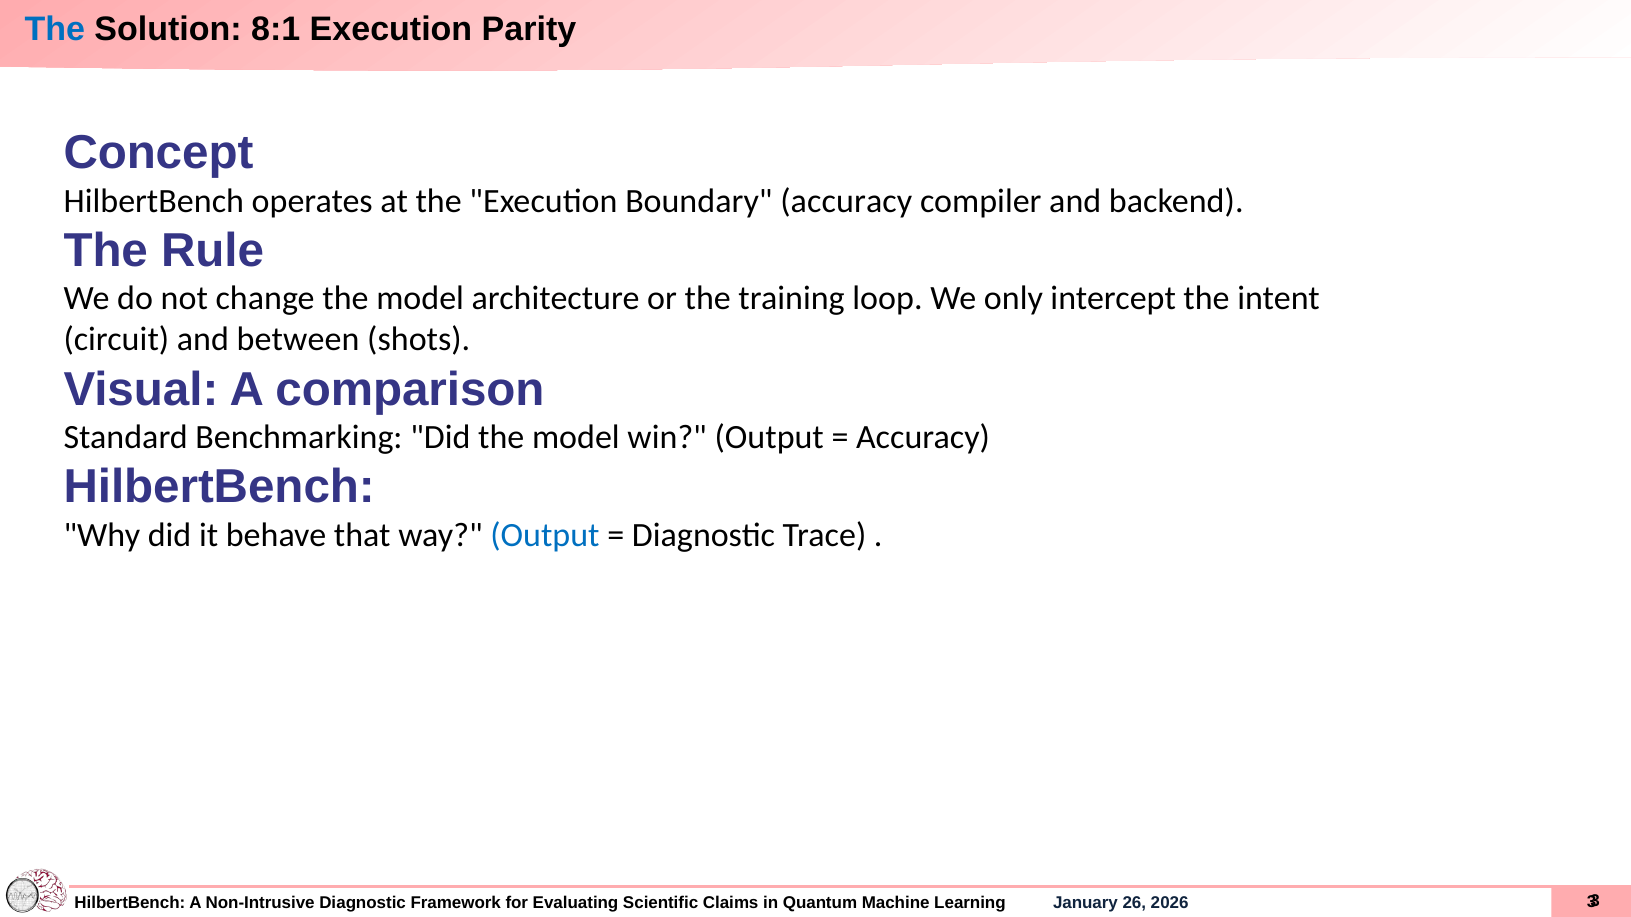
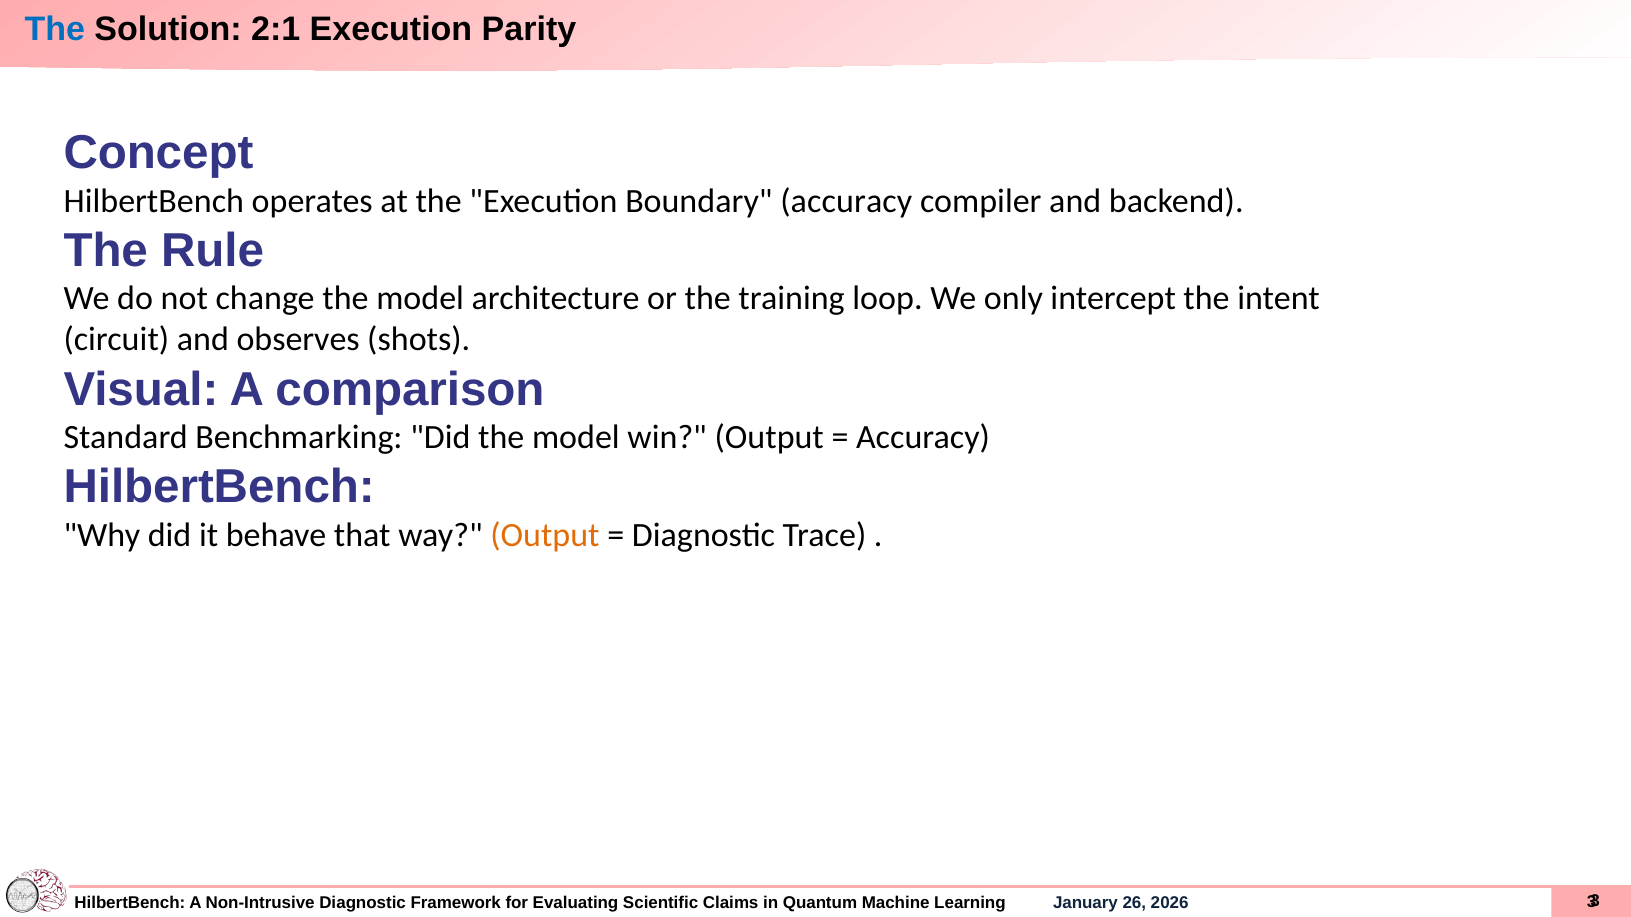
8:1: 8:1 -> 2:1
between: between -> observes
Output at (545, 535) colour: blue -> orange
